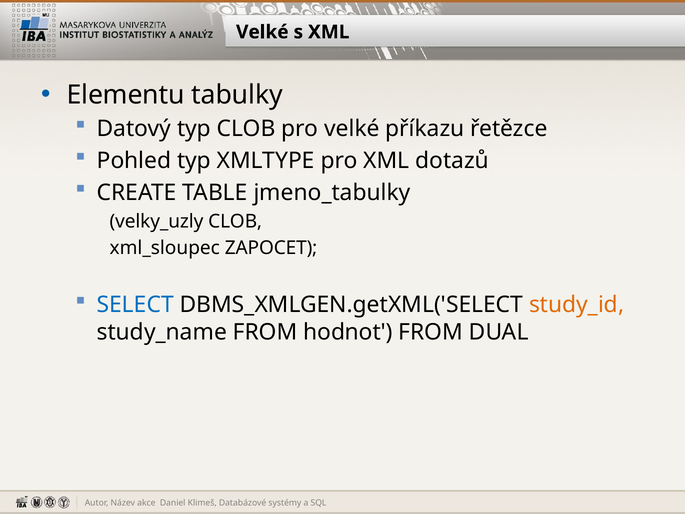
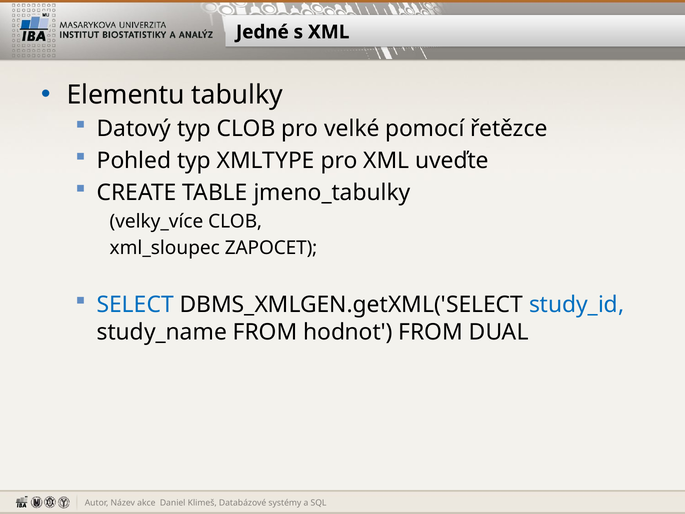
Velké at (262, 32): Velké -> Jedné
příkazu: příkazu -> pomocí
dotazů: dotazů -> uveďte
velky_uzly: velky_uzly -> velky_více
study_id colour: orange -> blue
